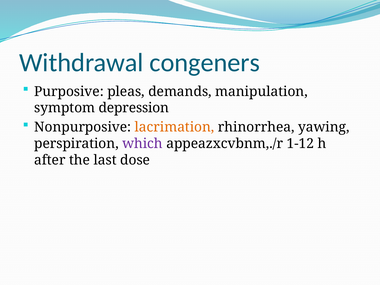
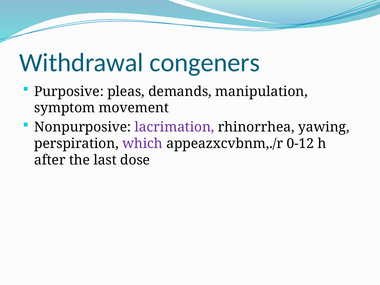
depression: depression -> movement
lacrimation colour: orange -> purple
1-12: 1-12 -> 0-12
